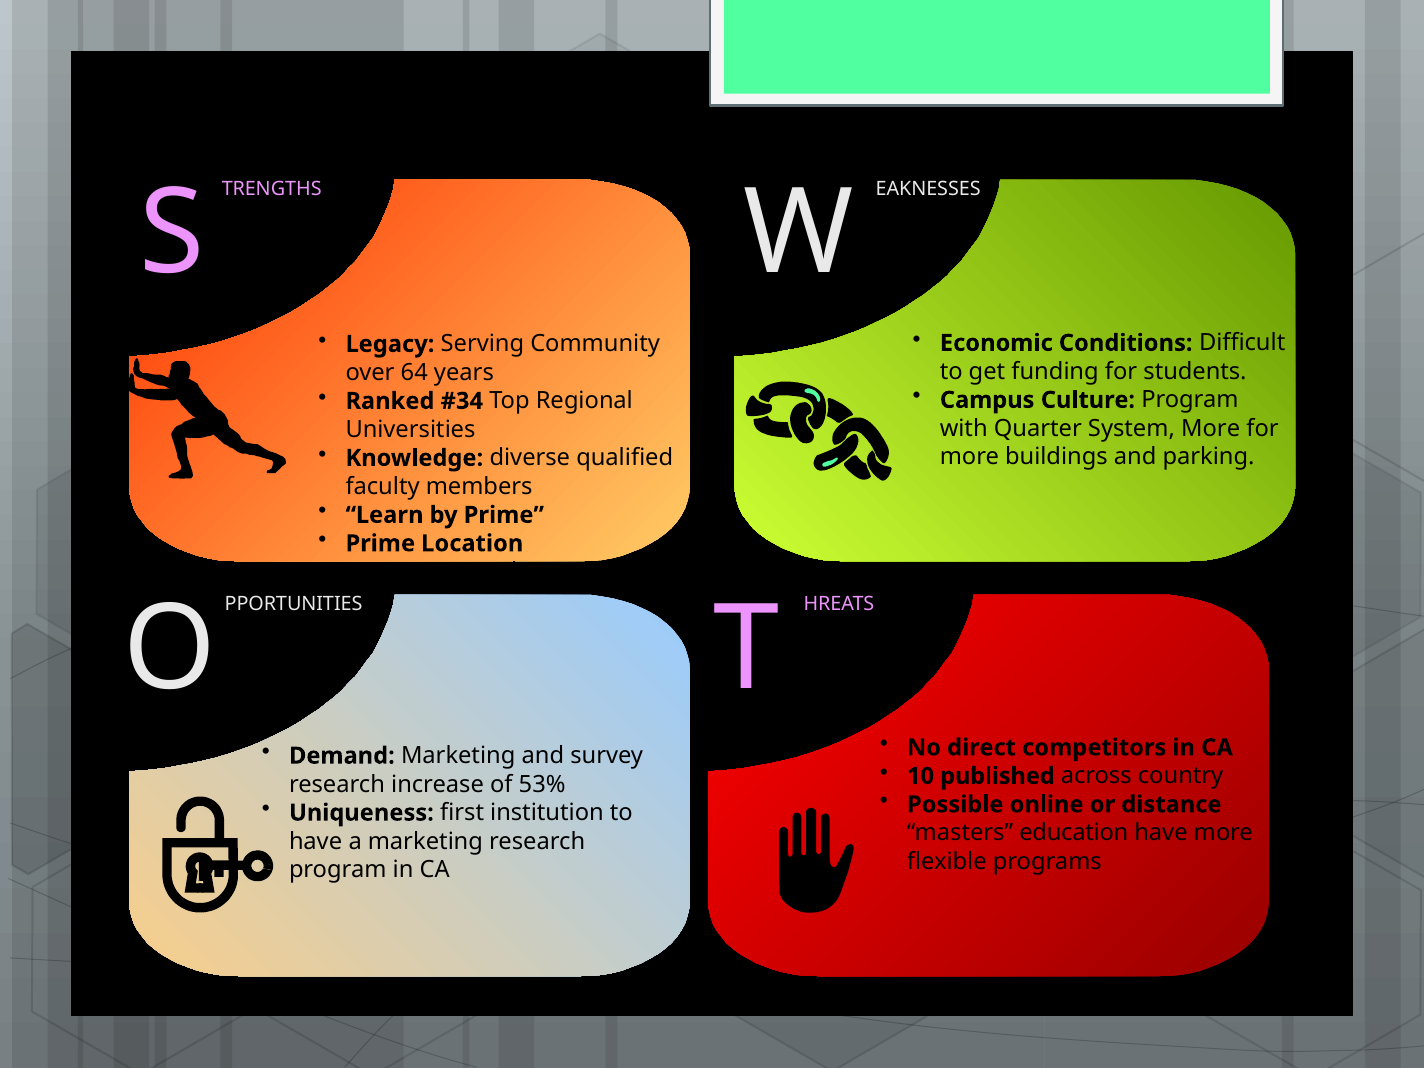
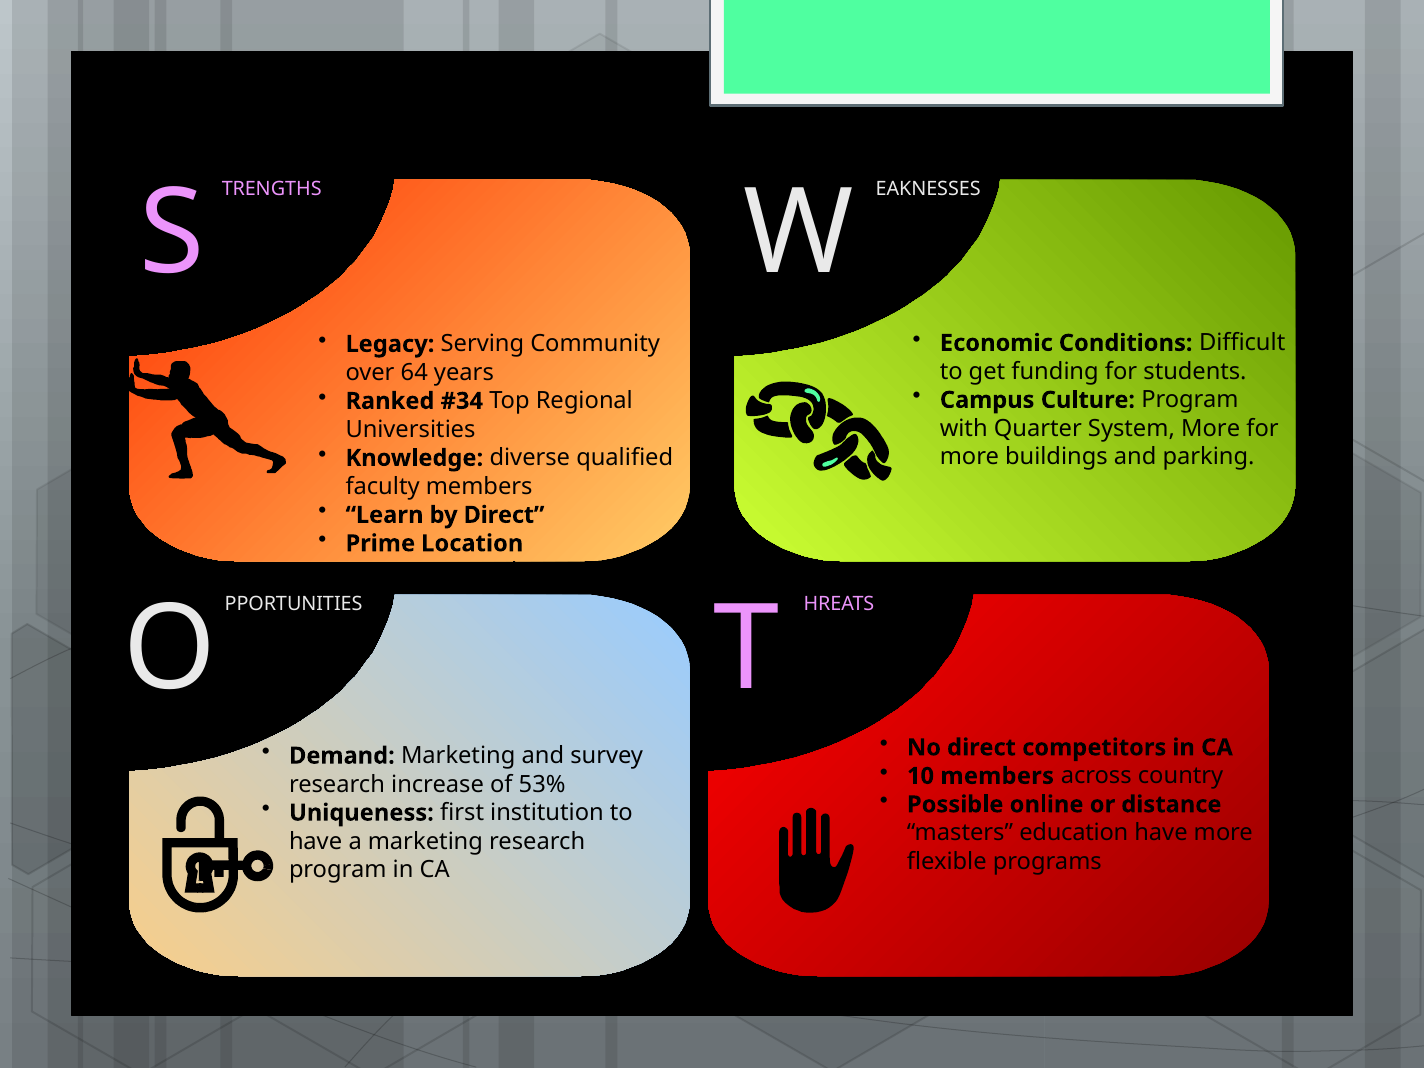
by Prime: Prime -> Direct
10 published: published -> members
